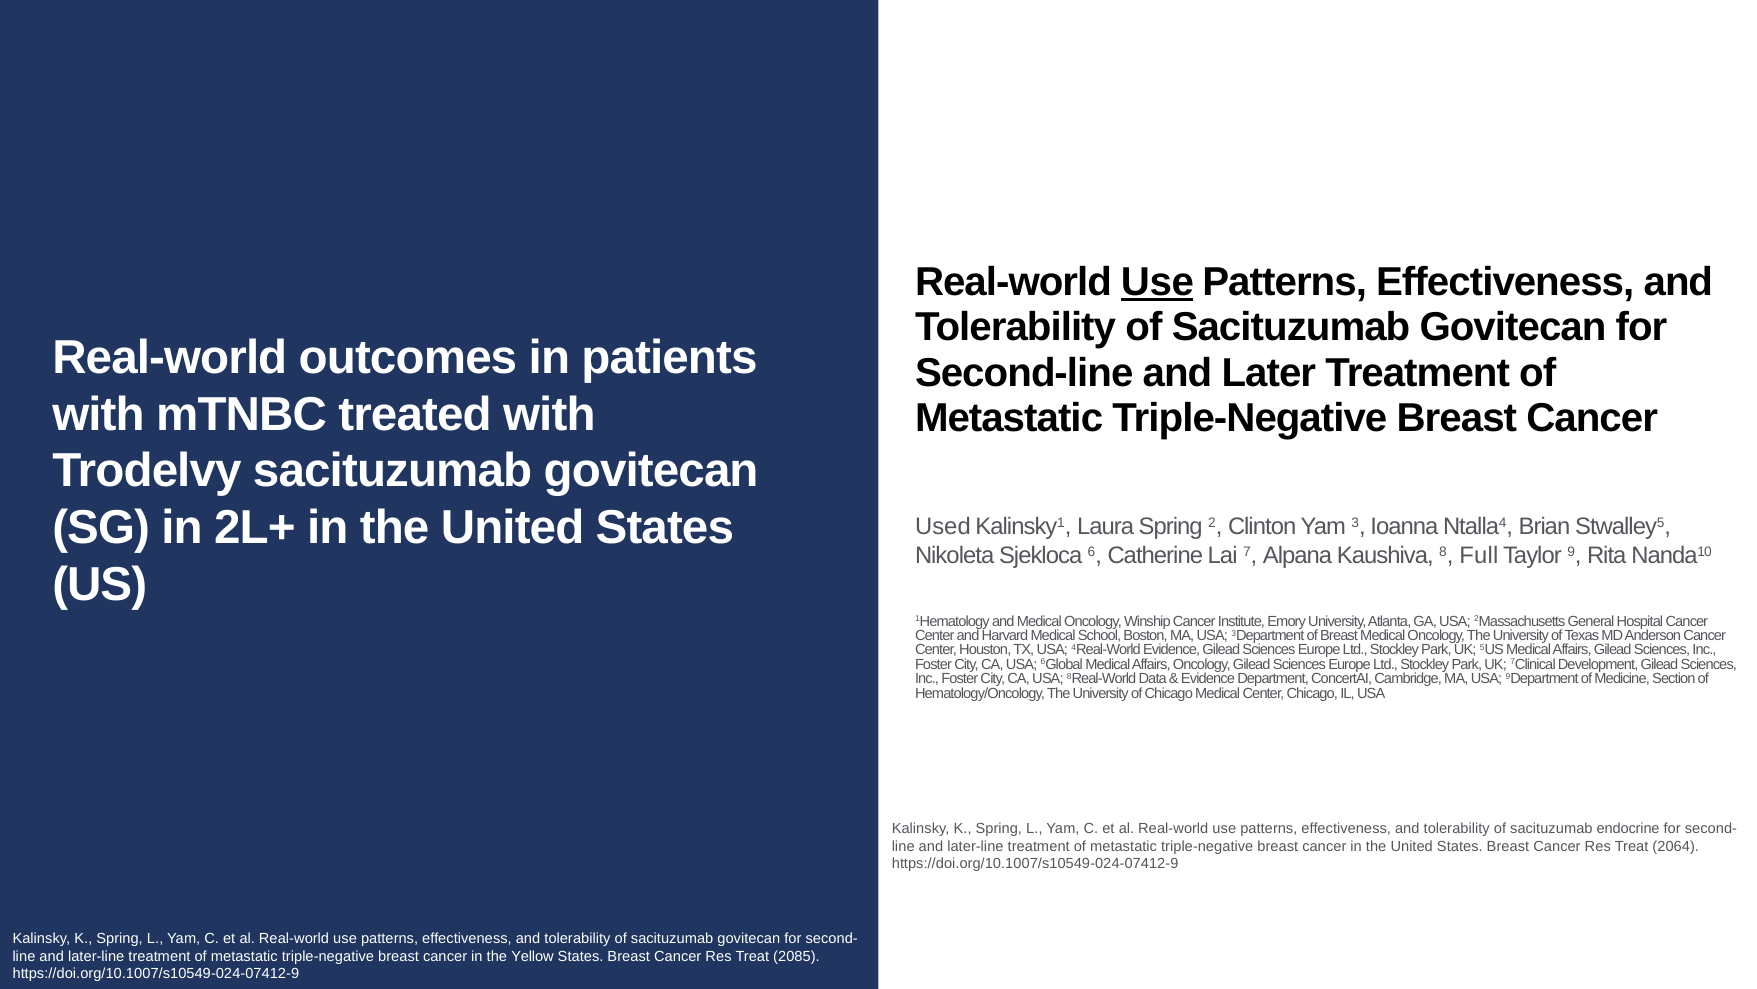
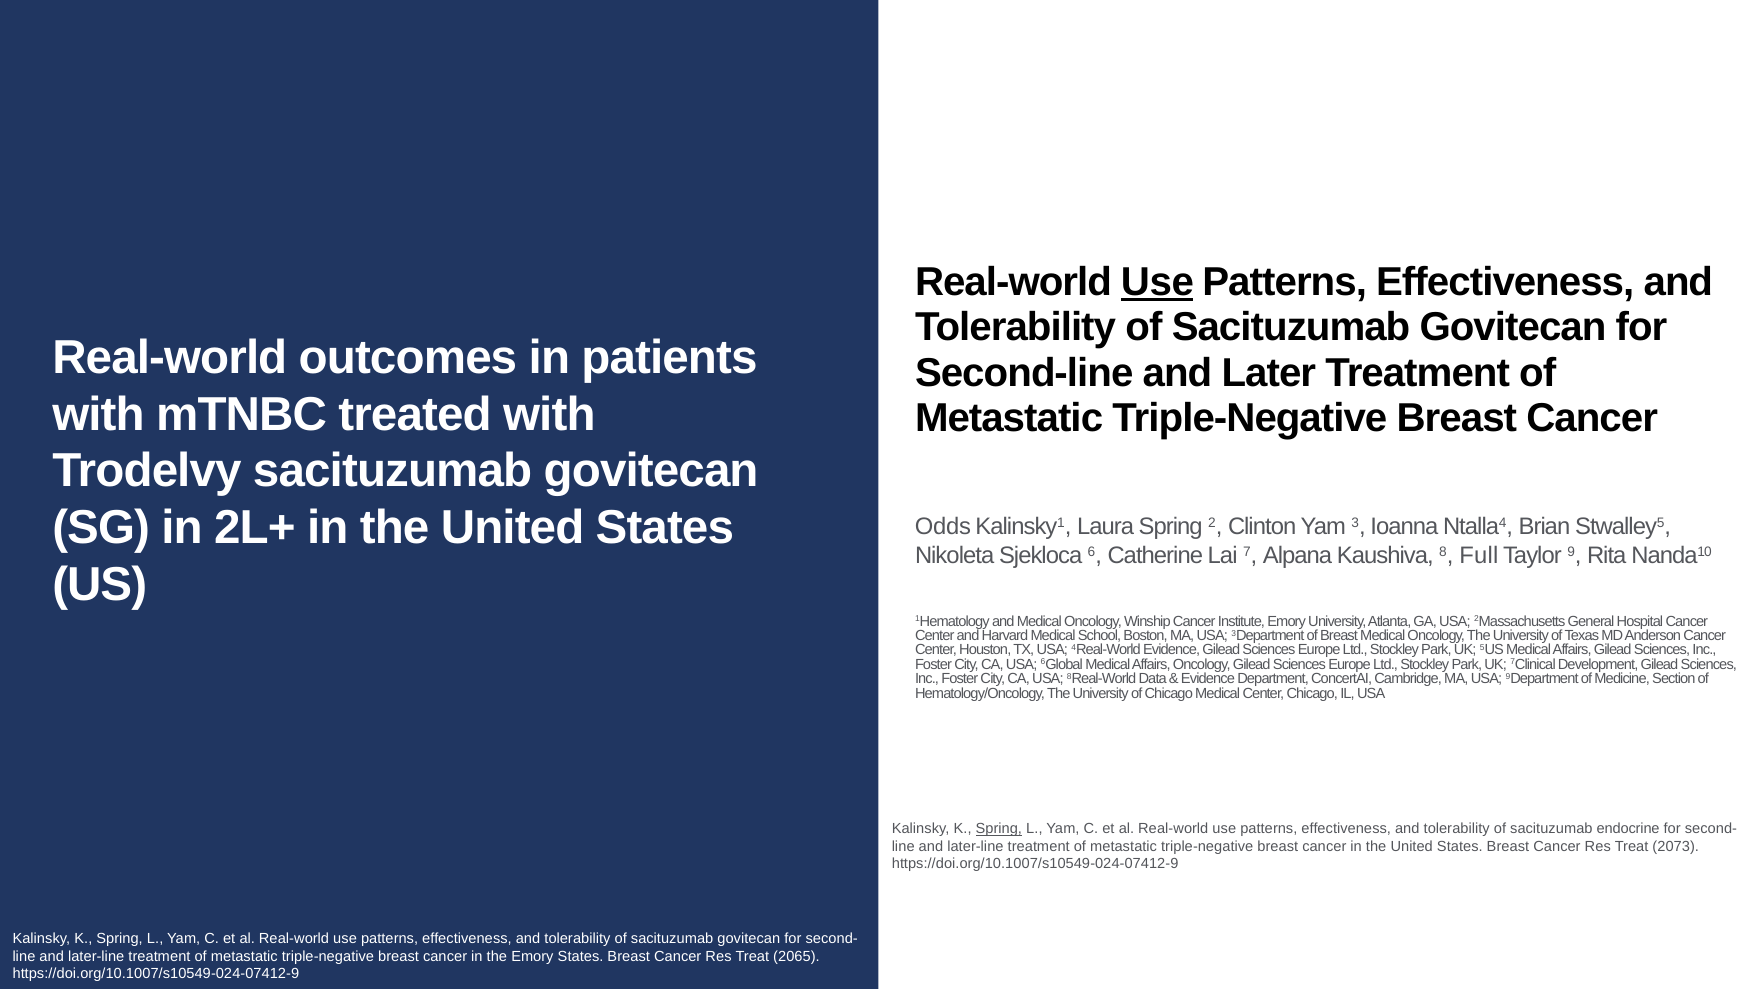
Used: Used -> Odds
Spring at (999, 828) underline: none -> present
2064: 2064 -> 2073
the Yellow: Yellow -> Emory
2085: 2085 -> 2065
